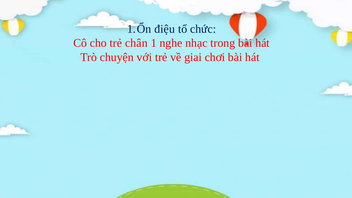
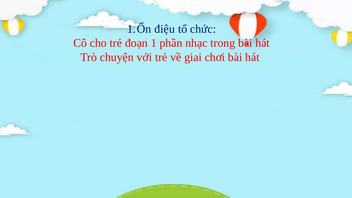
chân: chân -> đoạn
nghe: nghe -> phần
